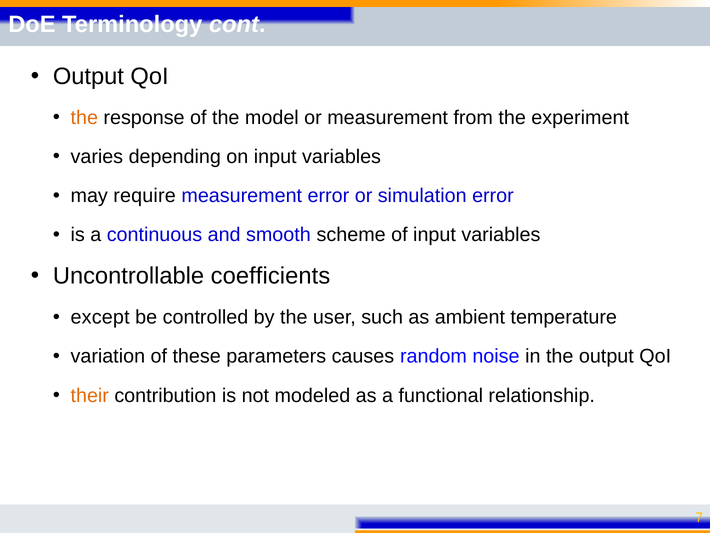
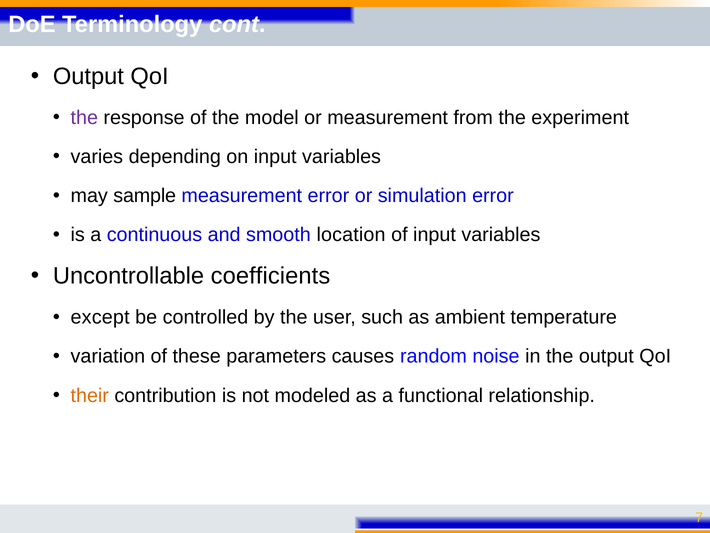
the at (84, 118) colour: orange -> purple
require: require -> sample
scheme: scheme -> location
